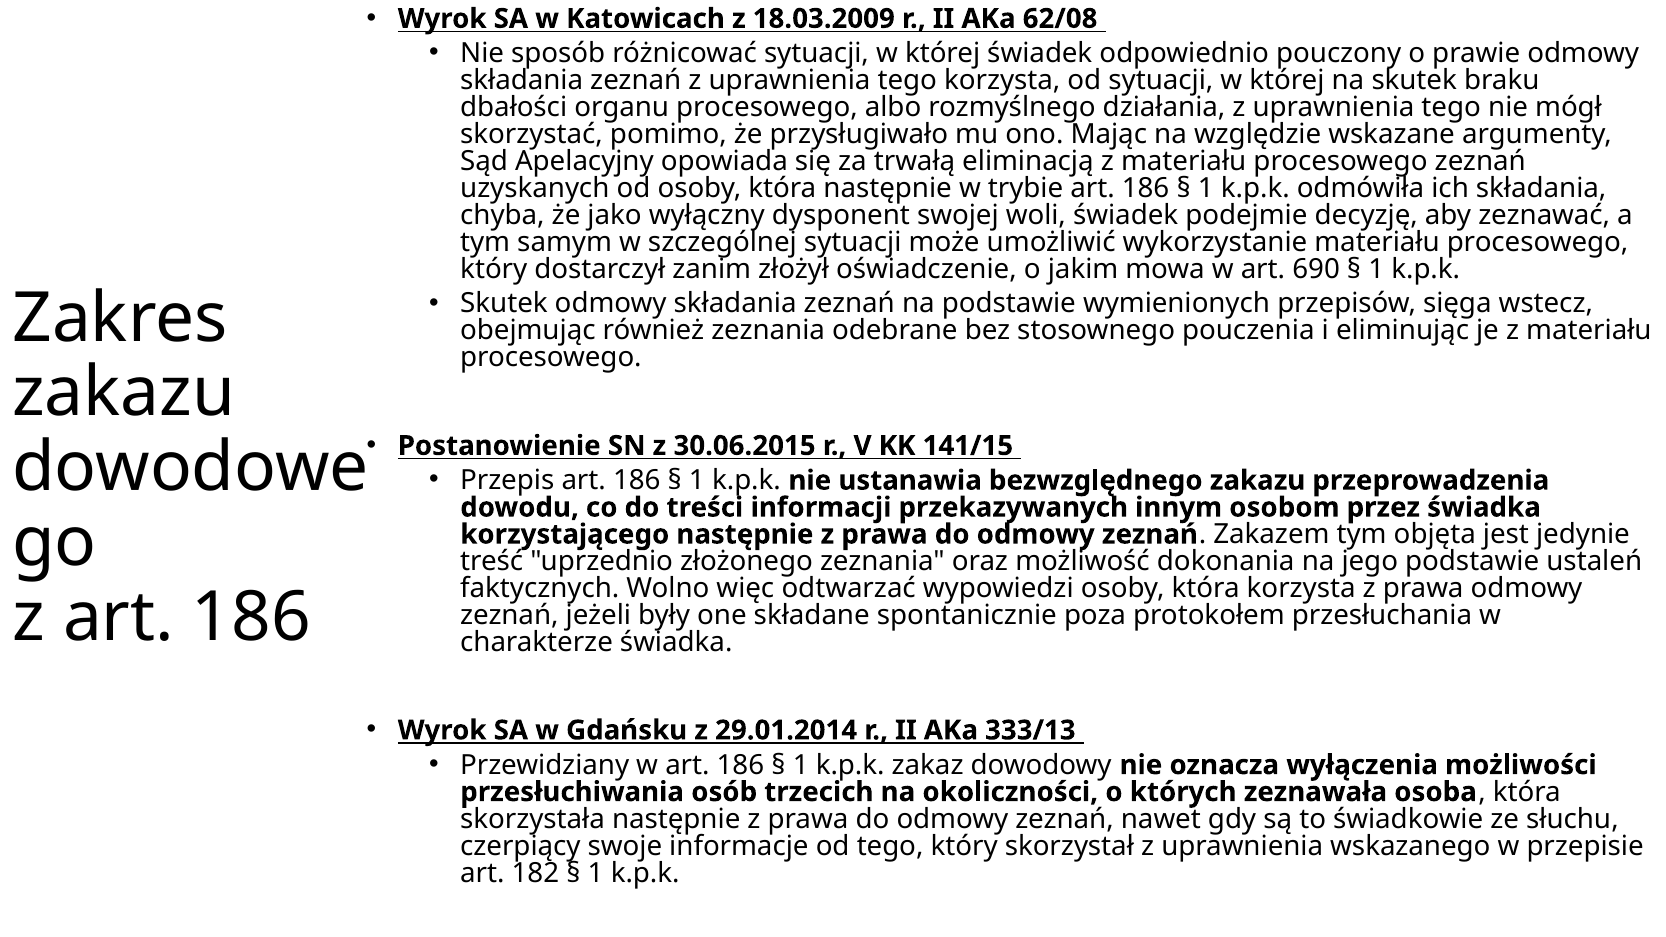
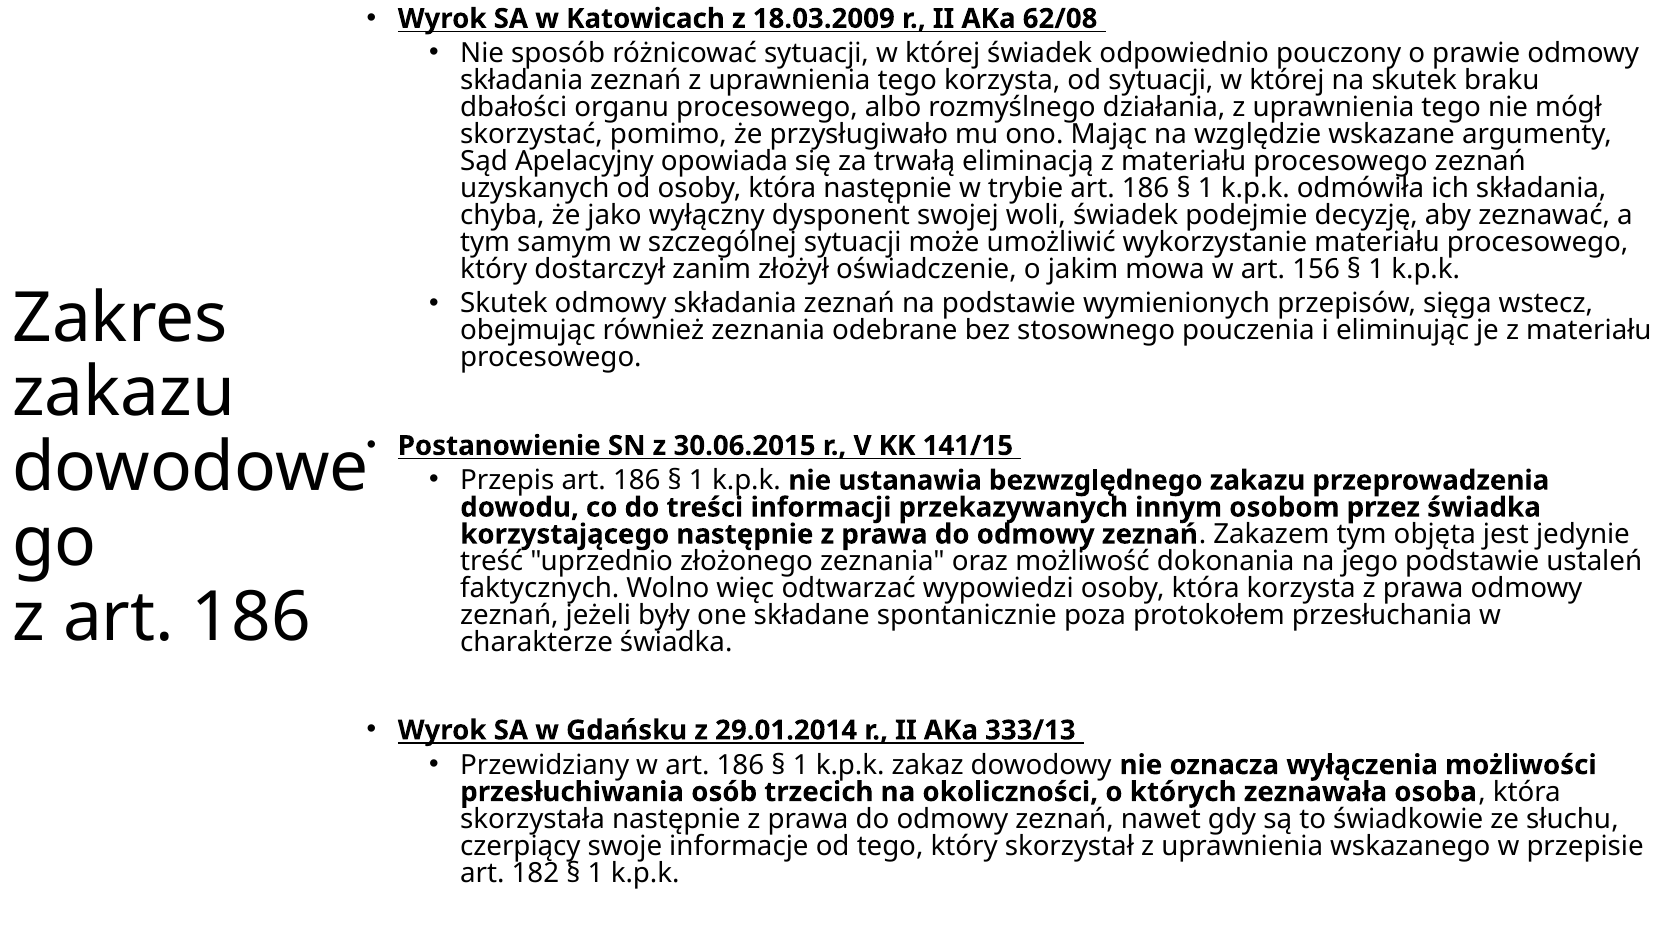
690: 690 -> 156
